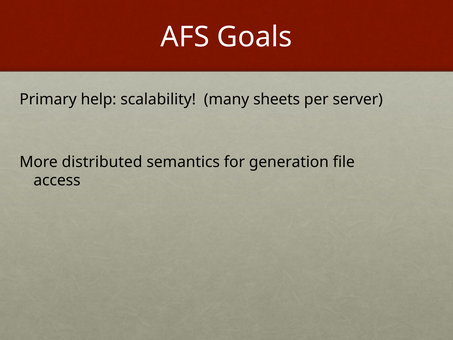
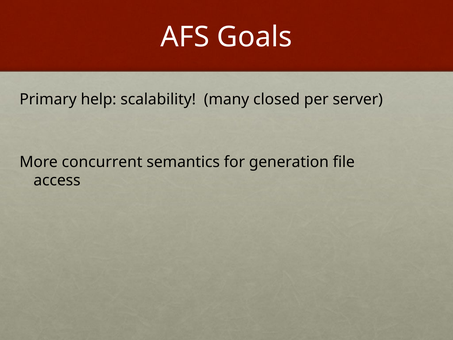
sheets: sheets -> closed
distributed: distributed -> concurrent
